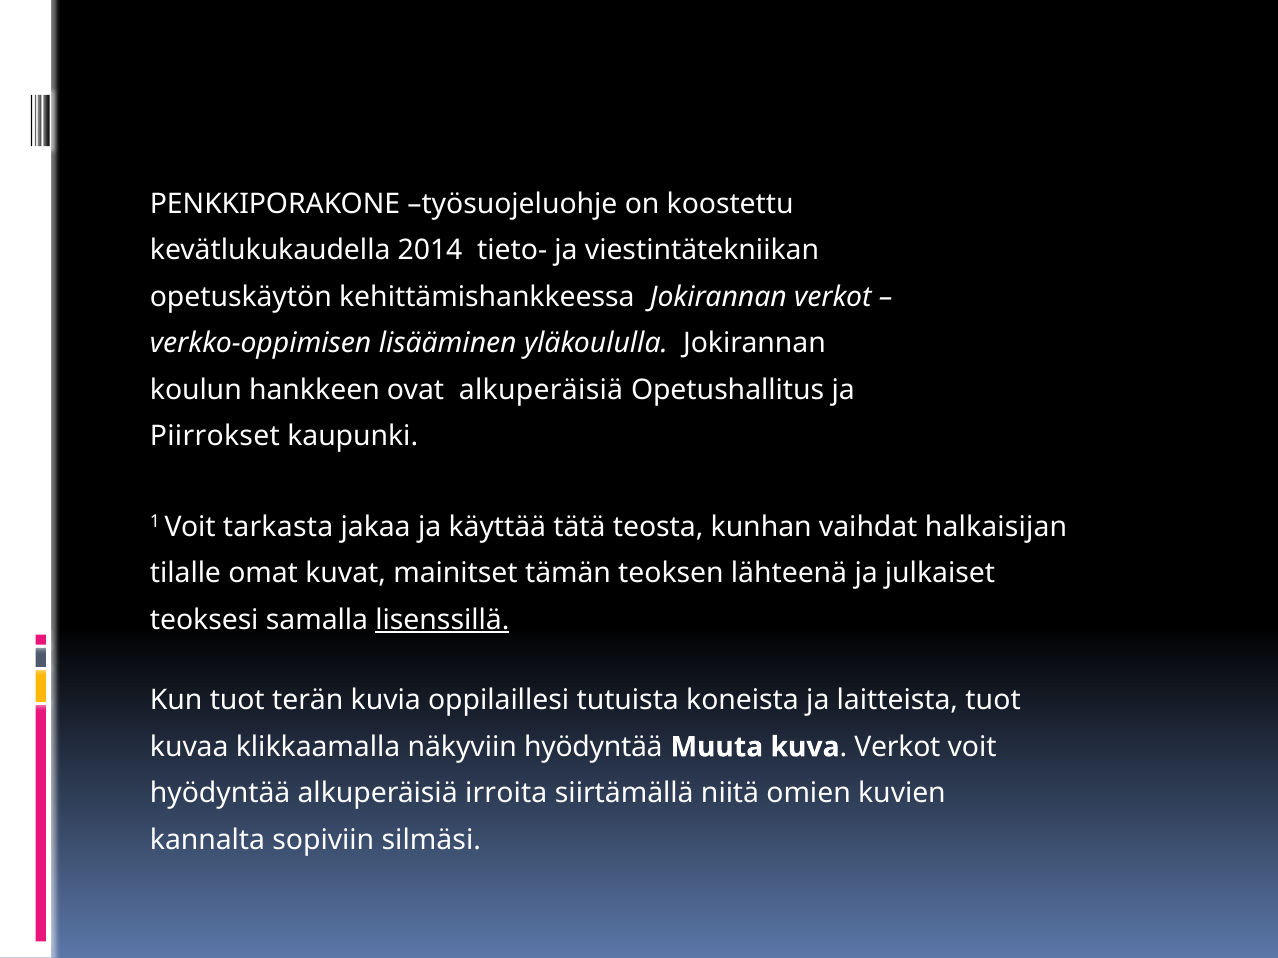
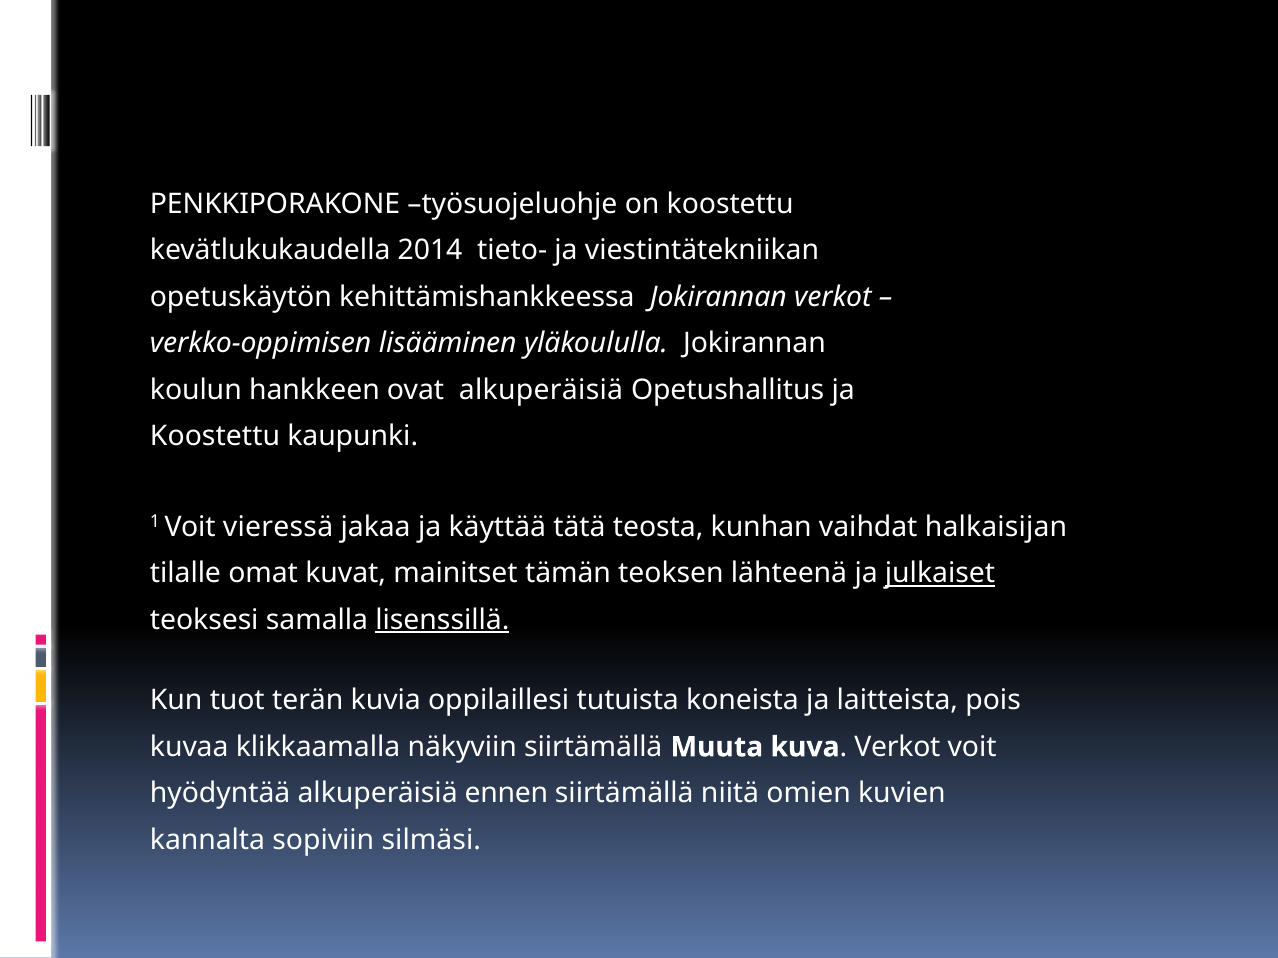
Piirrokset at (215, 437): Piirrokset -> Koostettu
tarkasta: tarkasta -> vieressä
julkaiset underline: none -> present
laitteista tuot: tuot -> pois
näkyviin hyödyntää: hyödyntää -> siirtämällä
irroita: irroita -> ennen
